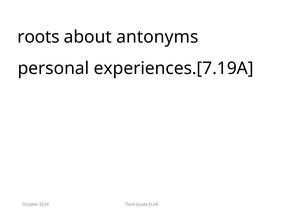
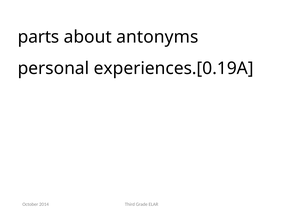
roots: roots -> parts
experiences.[7.19A: experiences.[7.19A -> experiences.[0.19A
